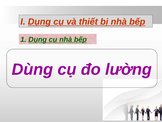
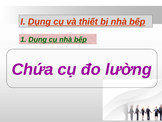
Dùng: Dùng -> Chứa
